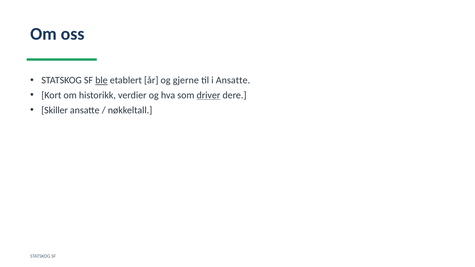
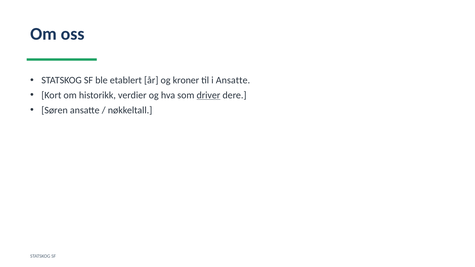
ble underline: present -> none
gjerne: gjerne -> kroner
Skiller: Skiller -> Søren
